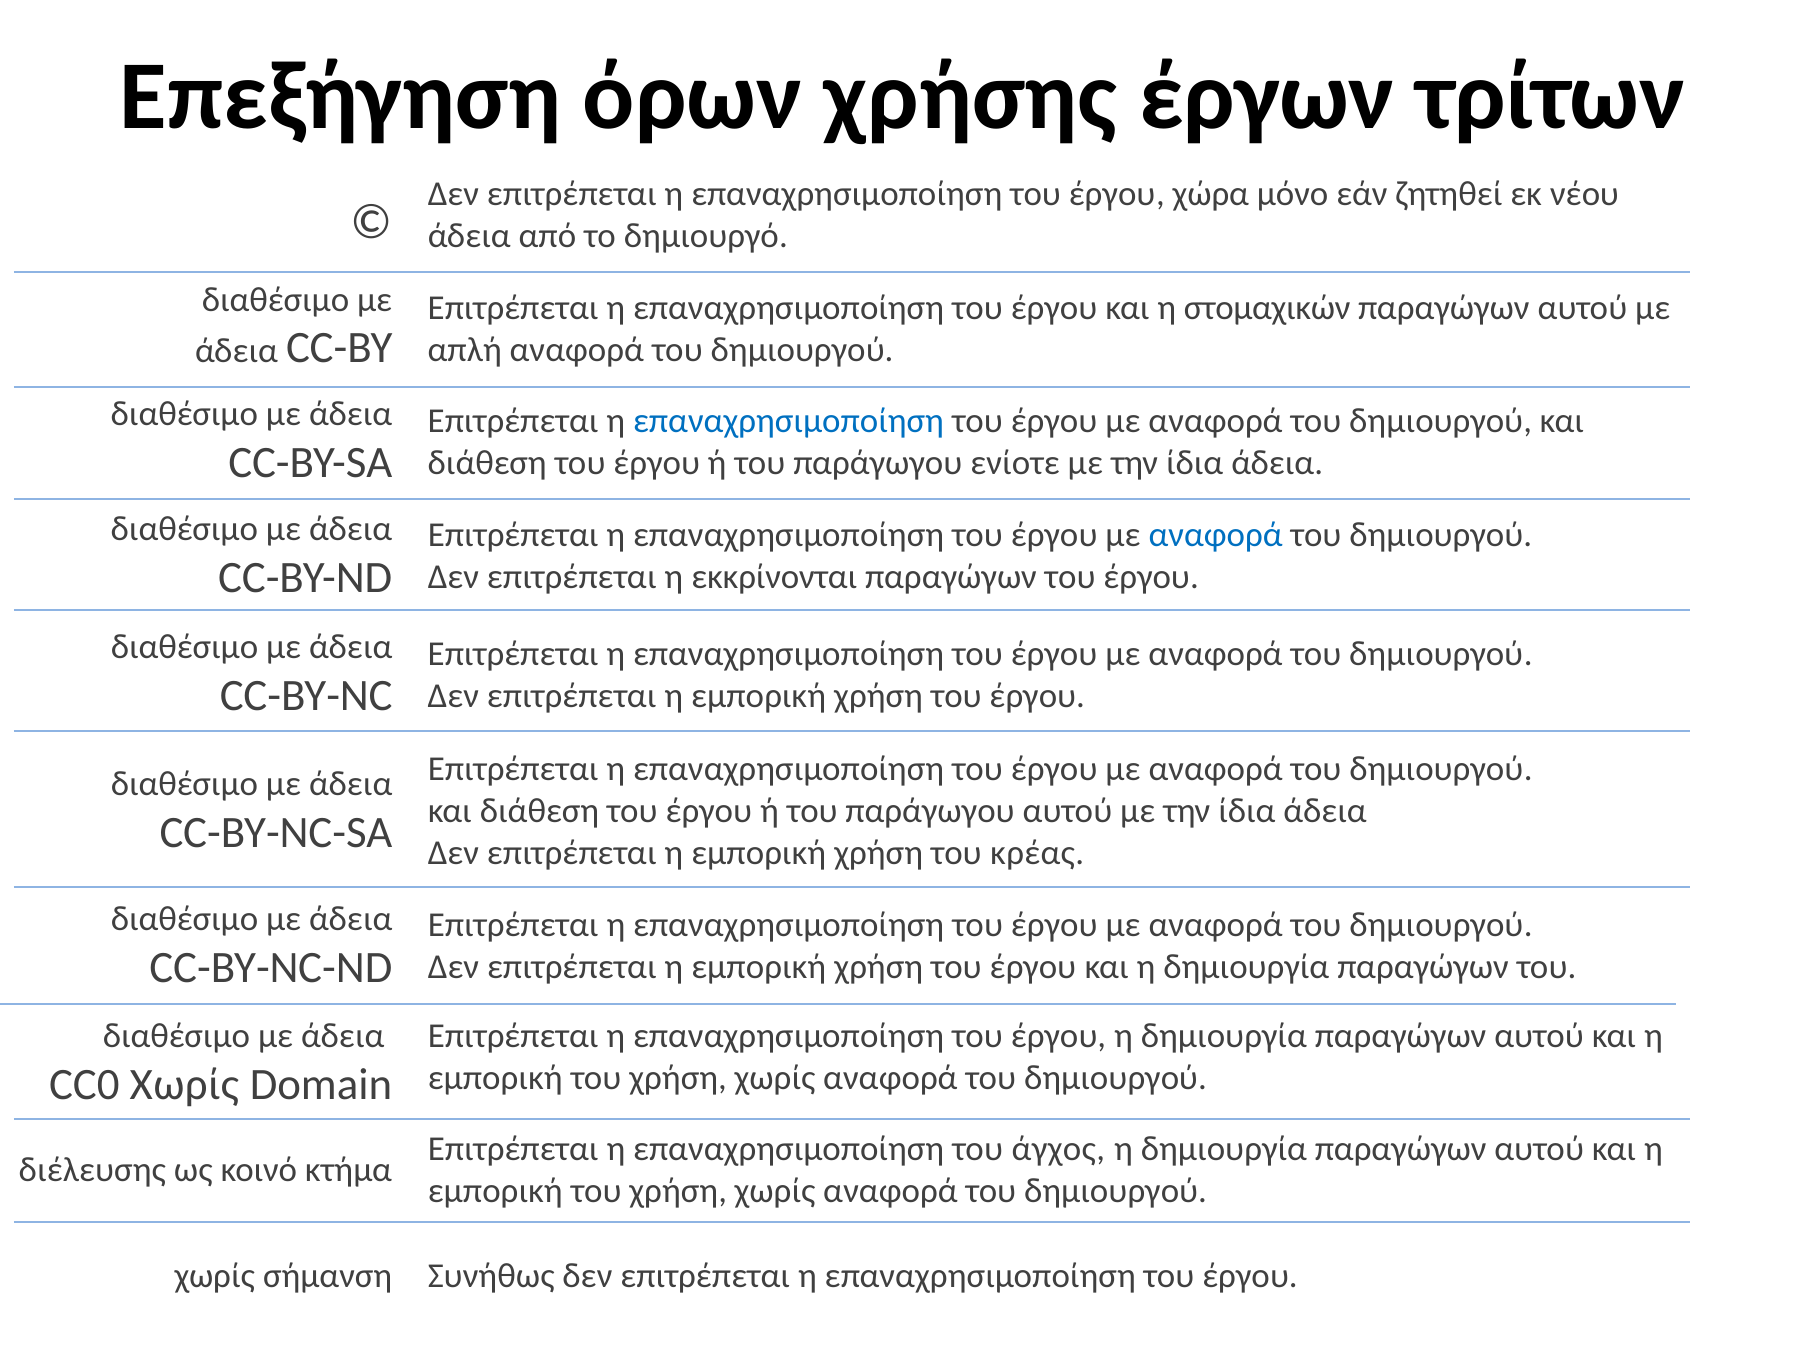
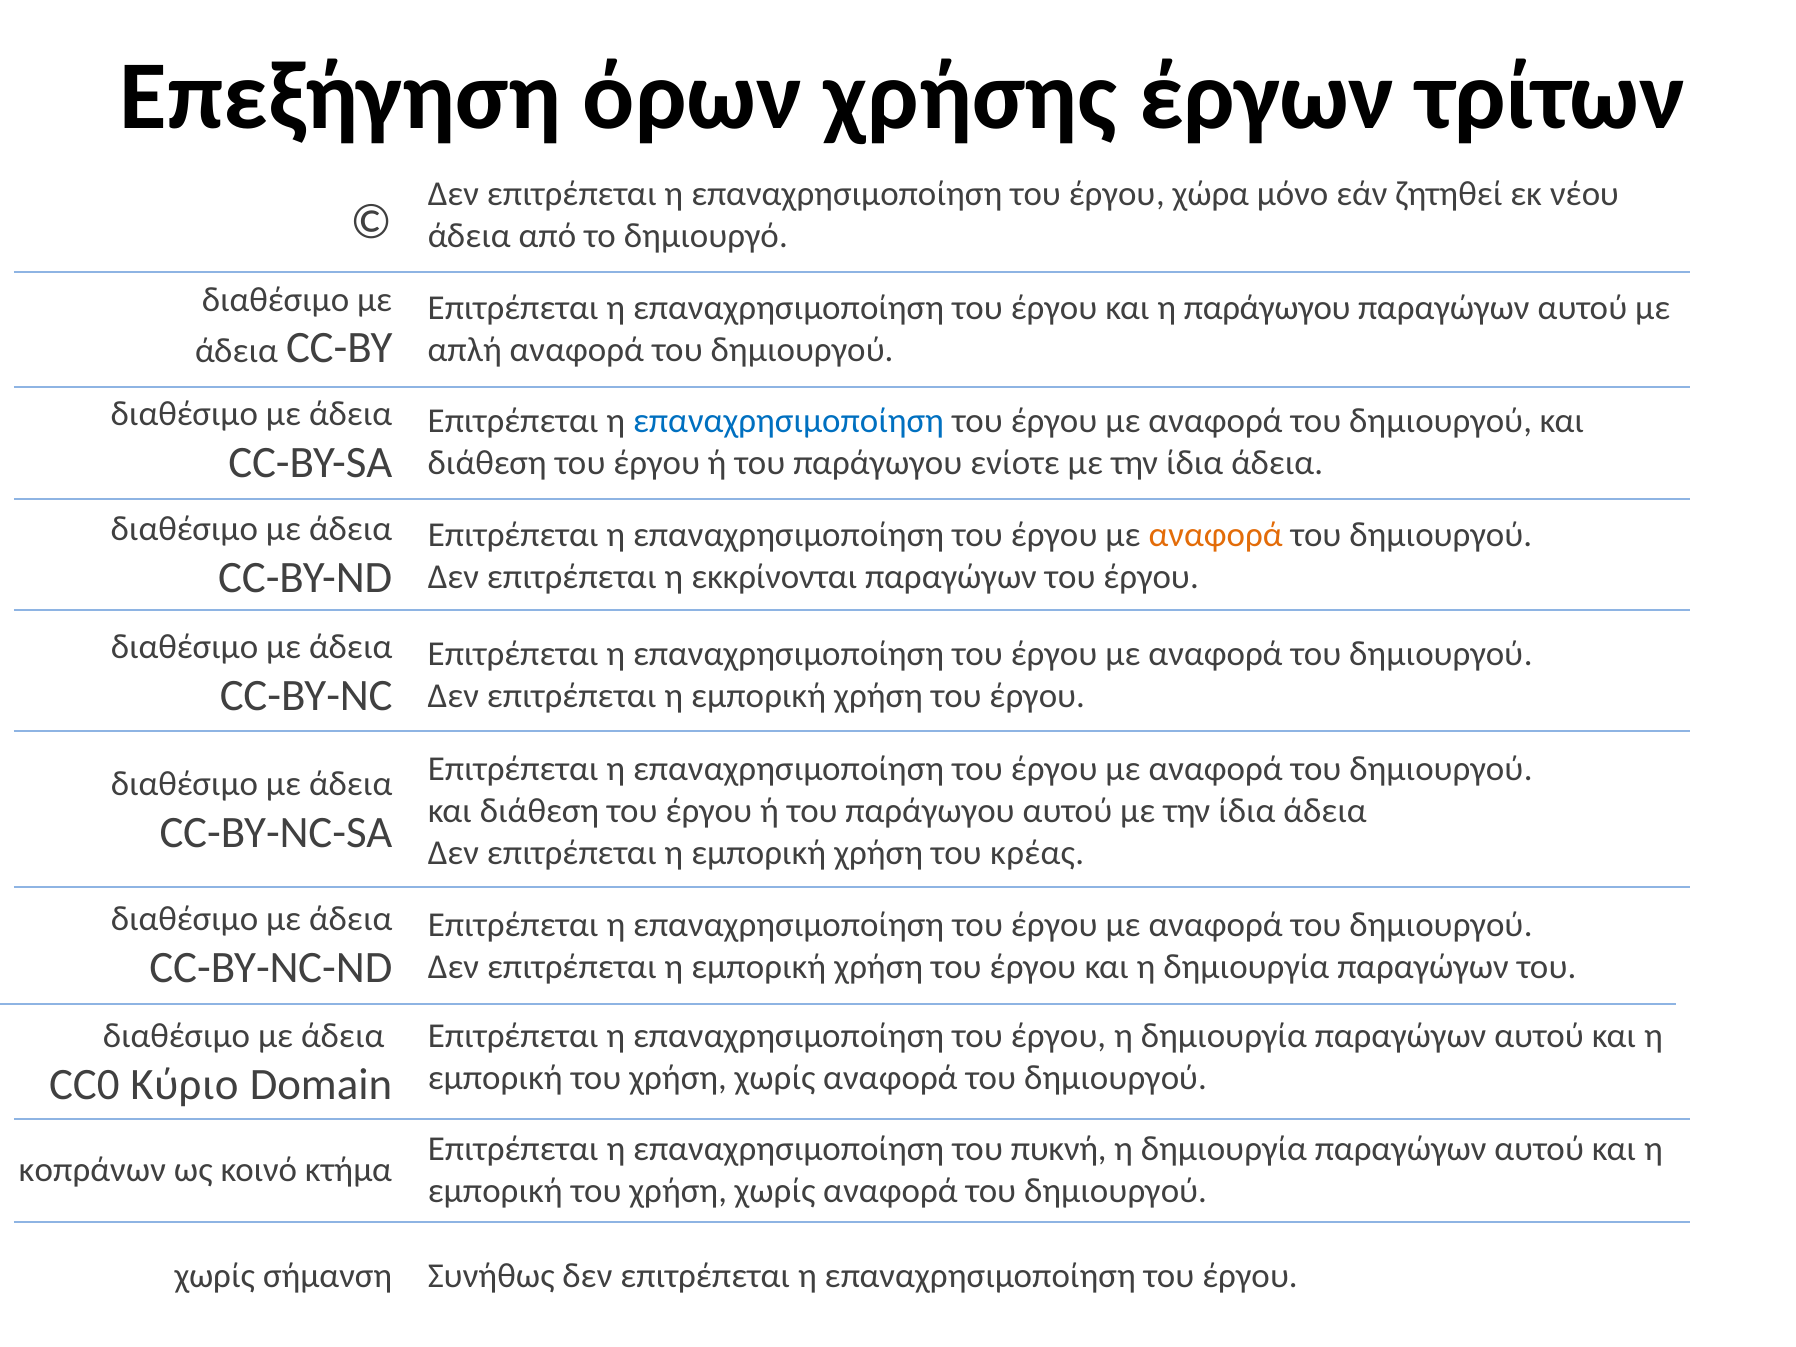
η στομαχικών: στομαχικών -> παράγωγου
αναφορά at (1216, 535) colour: blue -> orange
CC0 Χωρίς: Χωρίς -> Κύριο
άγχος: άγχος -> πυκνή
διέλευσης: διέλευσης -> κοπράνων
